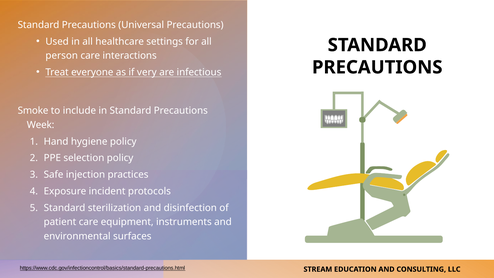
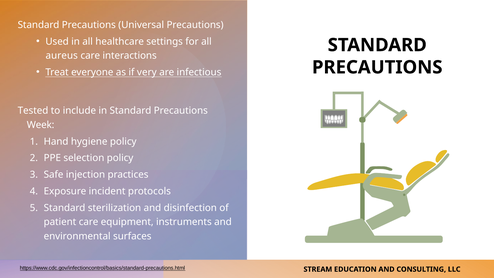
person: person -> aureus
Smoke: Smoke -> Tested
